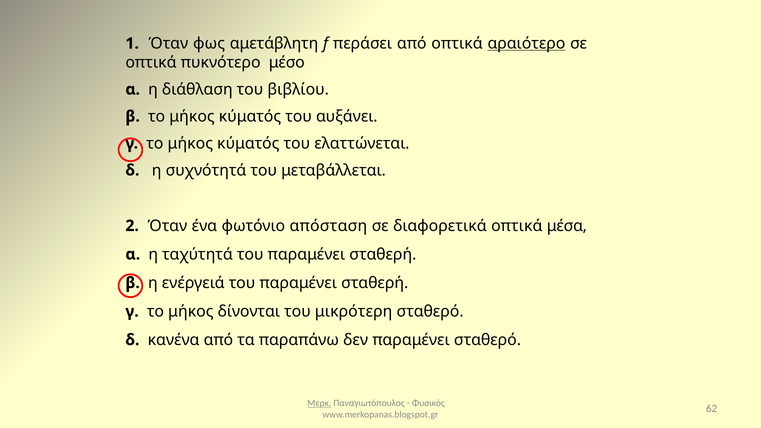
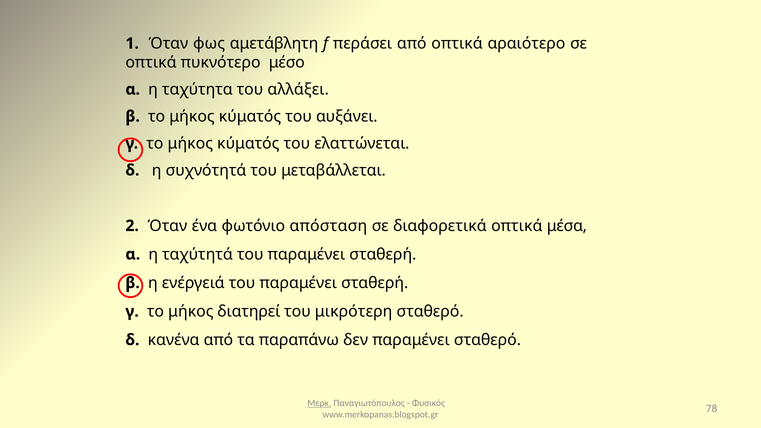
αραιότερο underline: present -> none
διάθλαση: διάθλαση -> ταχύτητα
βιβλίου: βιβλίου -> αλλάξει
δίνονται: δίνονται -> διατηρεί
62: 62 -> 78
